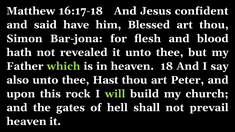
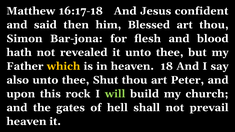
have: have -> then
which colour: light green -> yellow
Hast: Hast -> Shut
